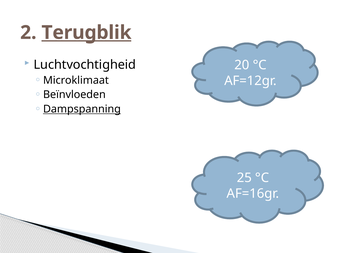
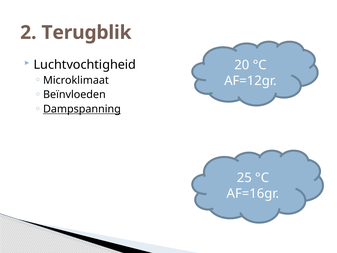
Terugblik underline: present -> none
